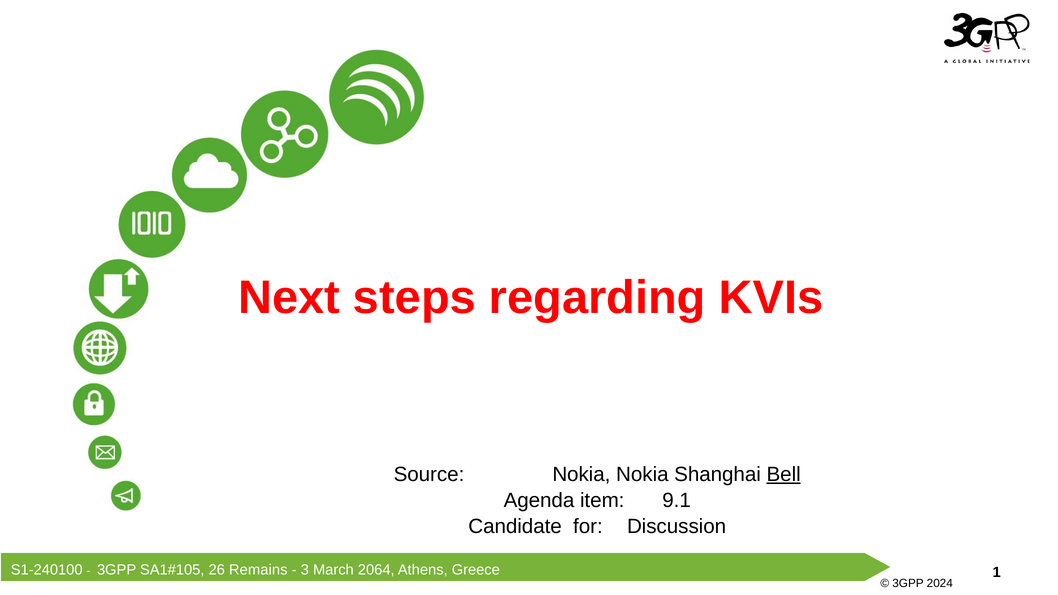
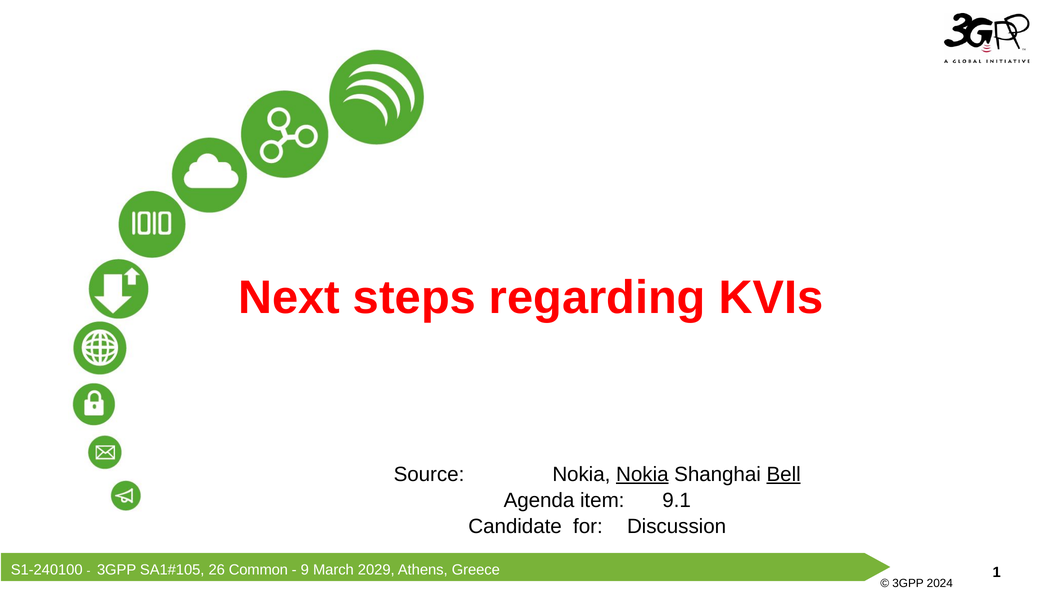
Nokia at (642, 474) underline: none -> present
Remains: Remains -> Common
3: 3 -> 9
2064: 2064 -> 2029
